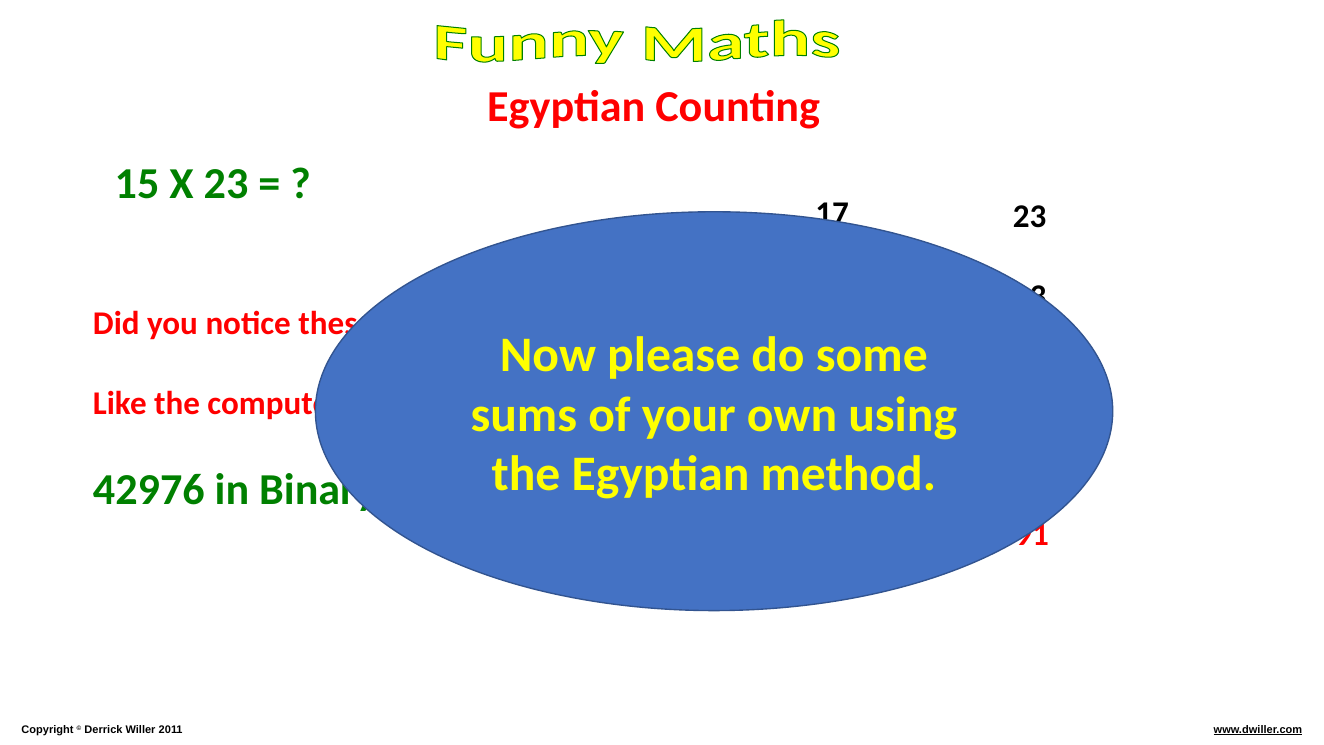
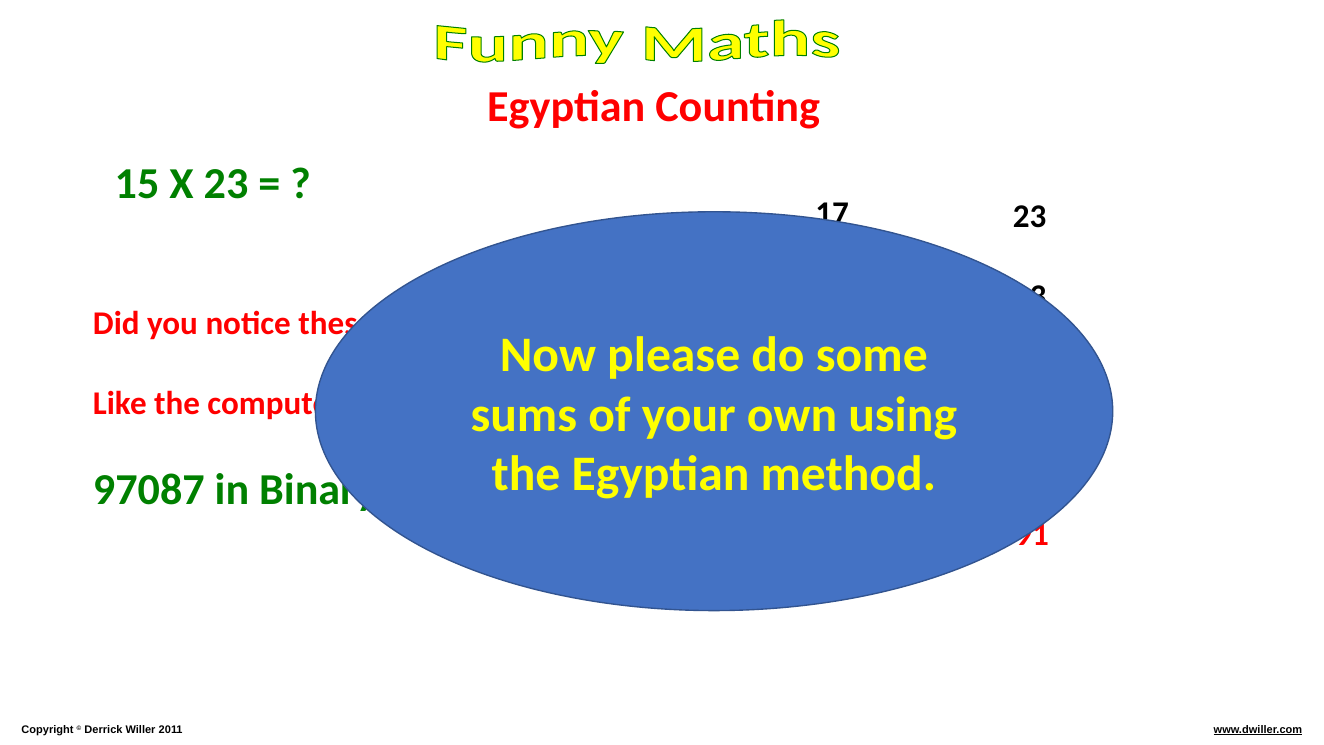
42976: 42976 -> 97087
